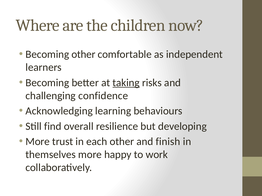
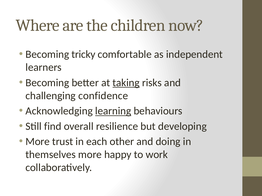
Becoming other: other -> tricky
learning underline: none -> present
finish: finish -> doing
